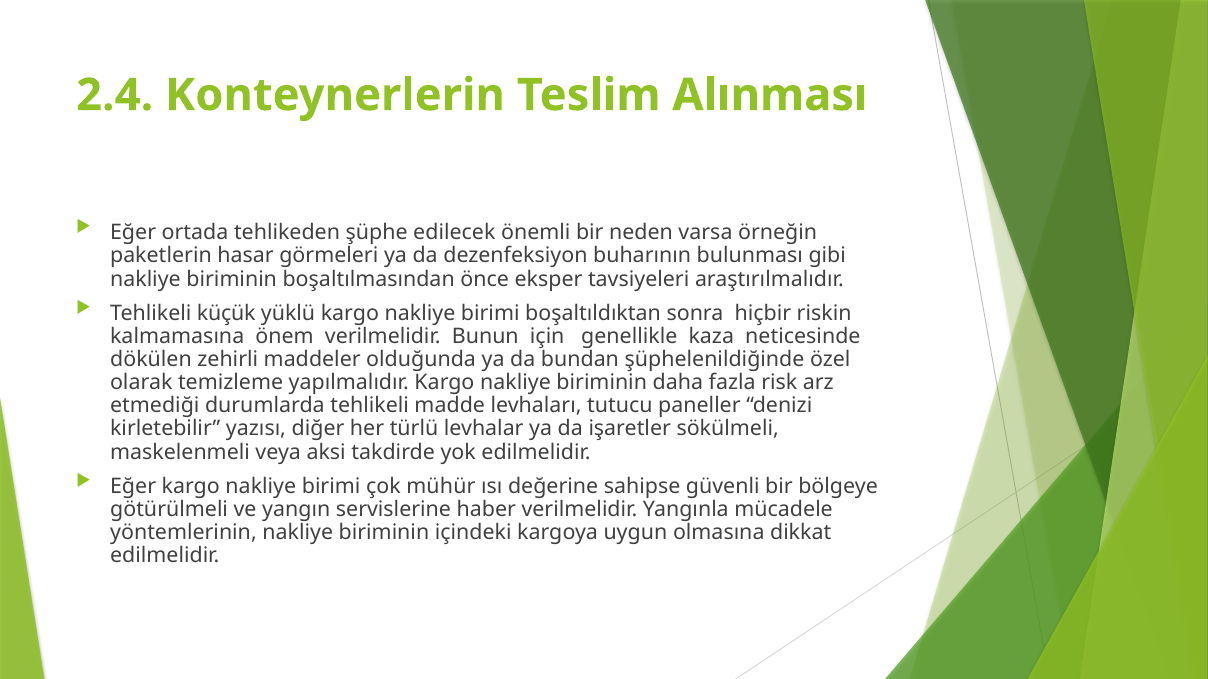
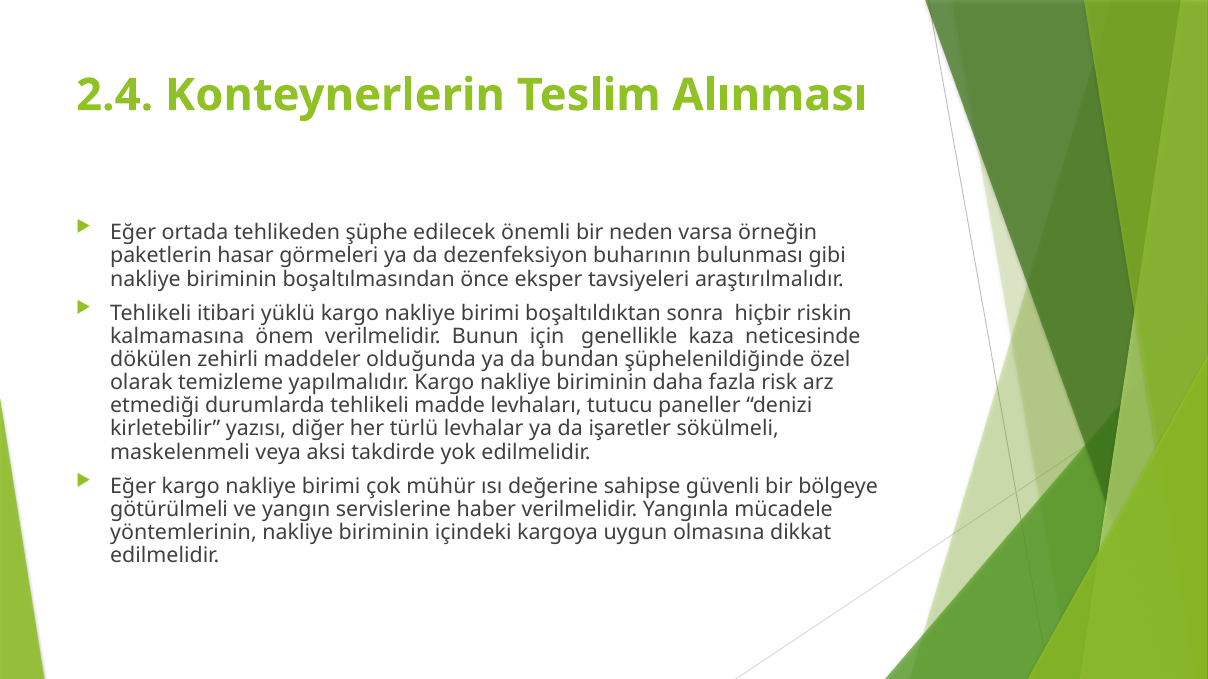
küçük: küçük -> itibari
